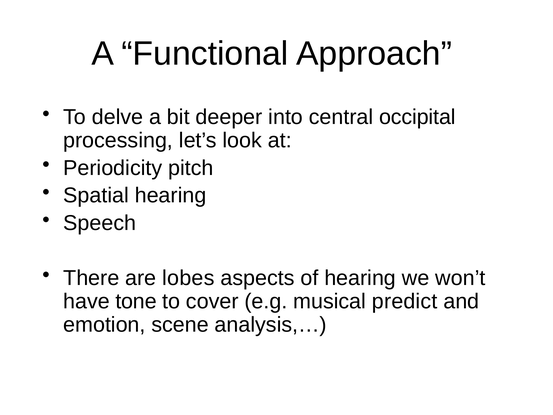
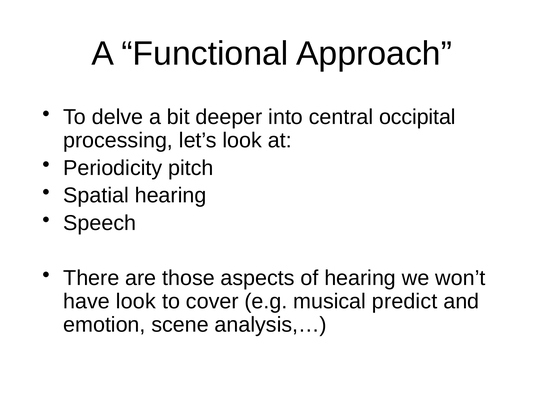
lobes: lobes -> those
have tone: tone -> look
